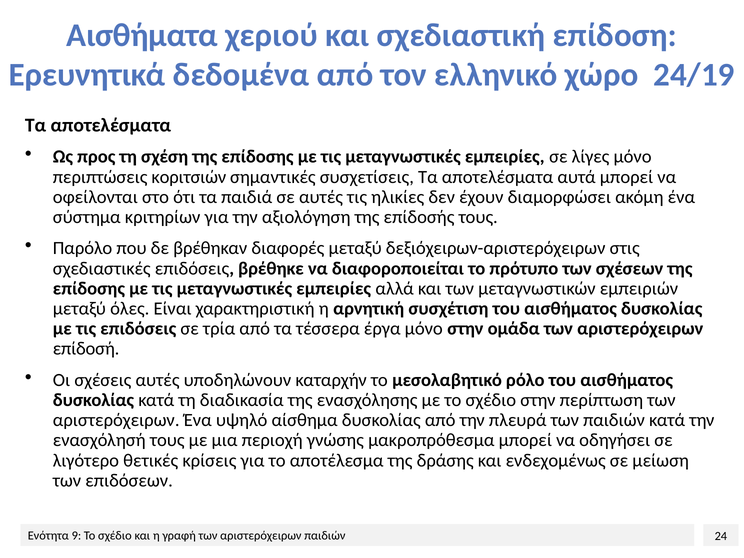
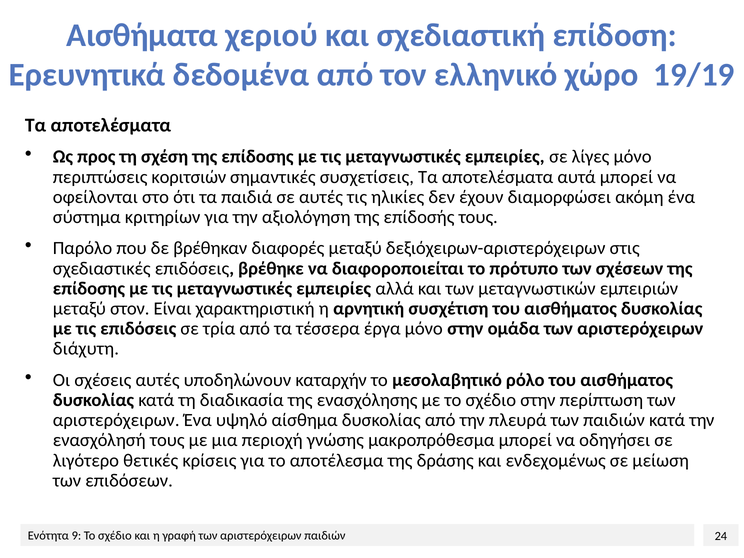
24/19: 24/19 -> 19/19
όλες: όλες -> στον
επίδοσή: επίδοσή -> διάχυτη
